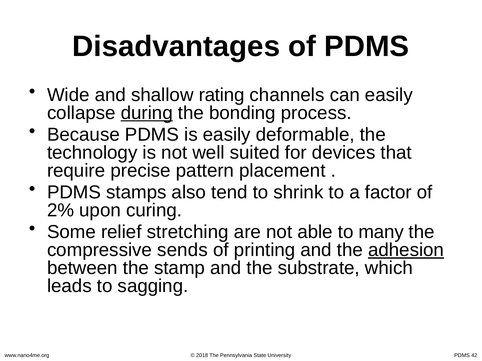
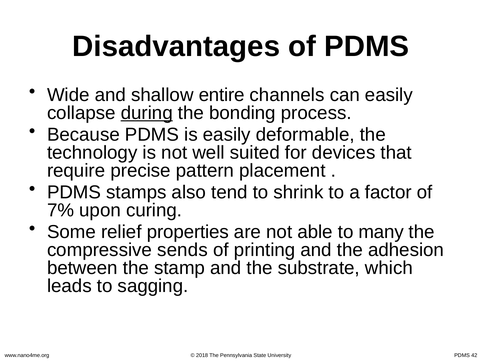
rating: rating -> entire
2%: 2% -> 7%
stretching: stretching -> properties
adhesion underline: present -> none
